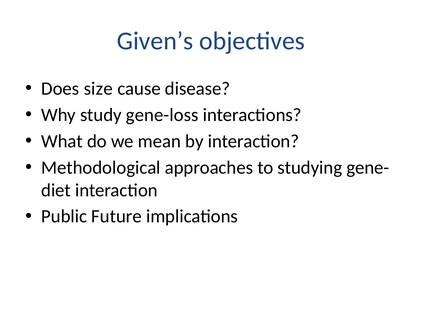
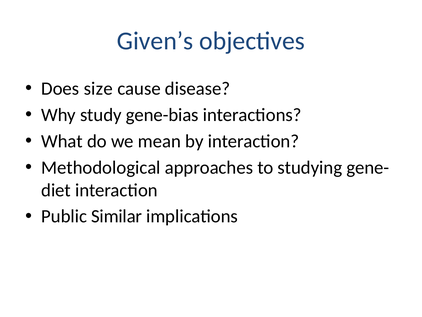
gene-loss: gene-loss -> gene-bias
Future: Future -> Similar
